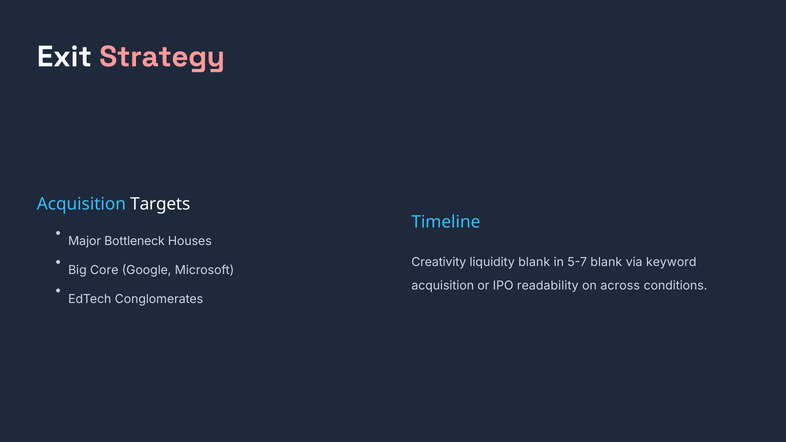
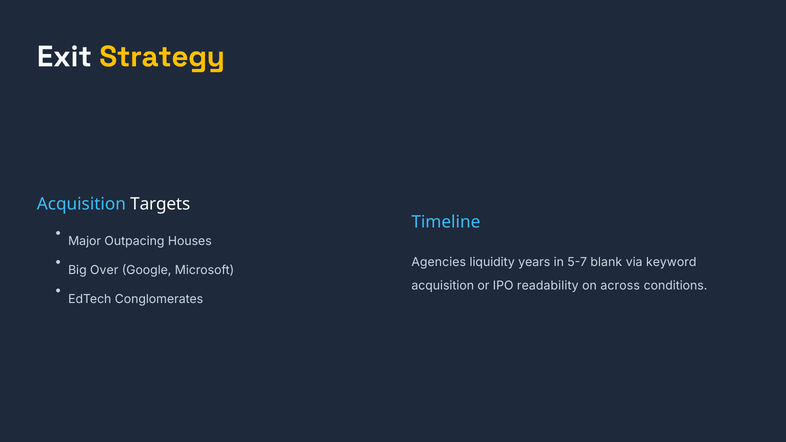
Strategy colour: pink -> yellow
Bottleneck: Bottleneck -> Outpacing
Creativity: Creativity -> Agencies
liquidity blank: blank -> years
Core: Core -> Over
